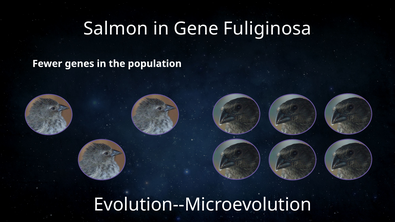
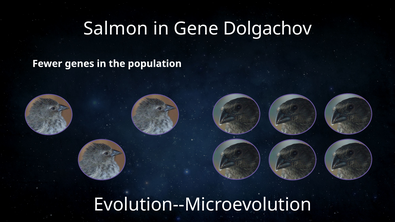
Fuliginosa: Fuliginosa -> Dolgachov
